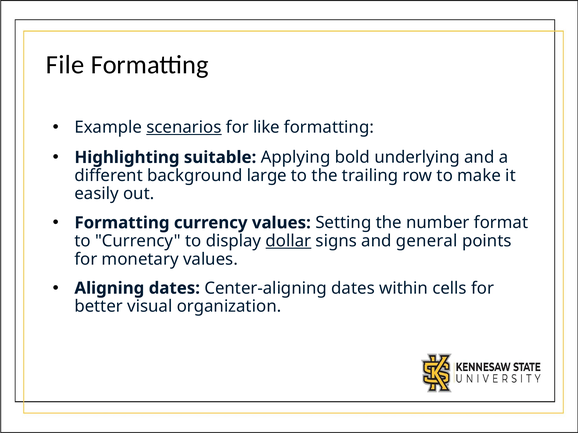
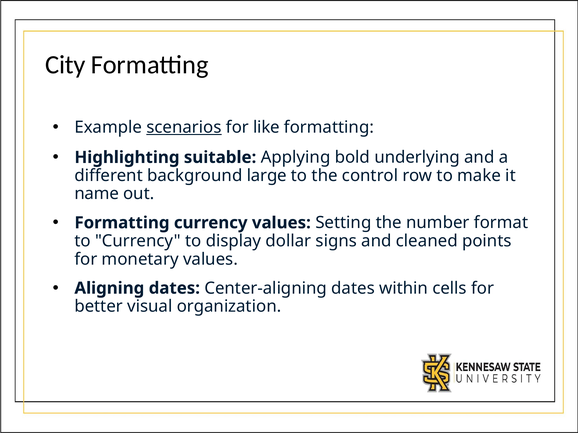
File: File -> City
trailing: trailing -> control
easily: easily -> name
dollar underline: present -> none
general: general -> cleaned
